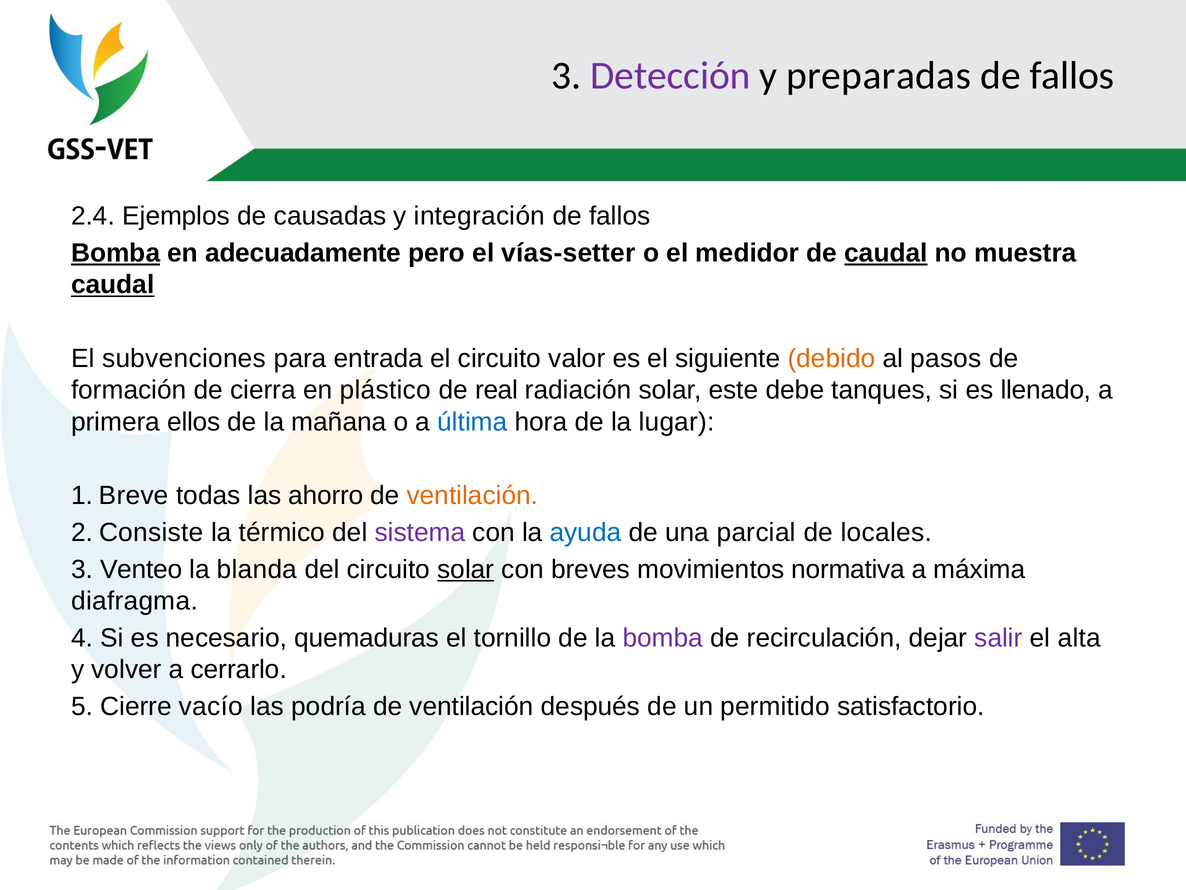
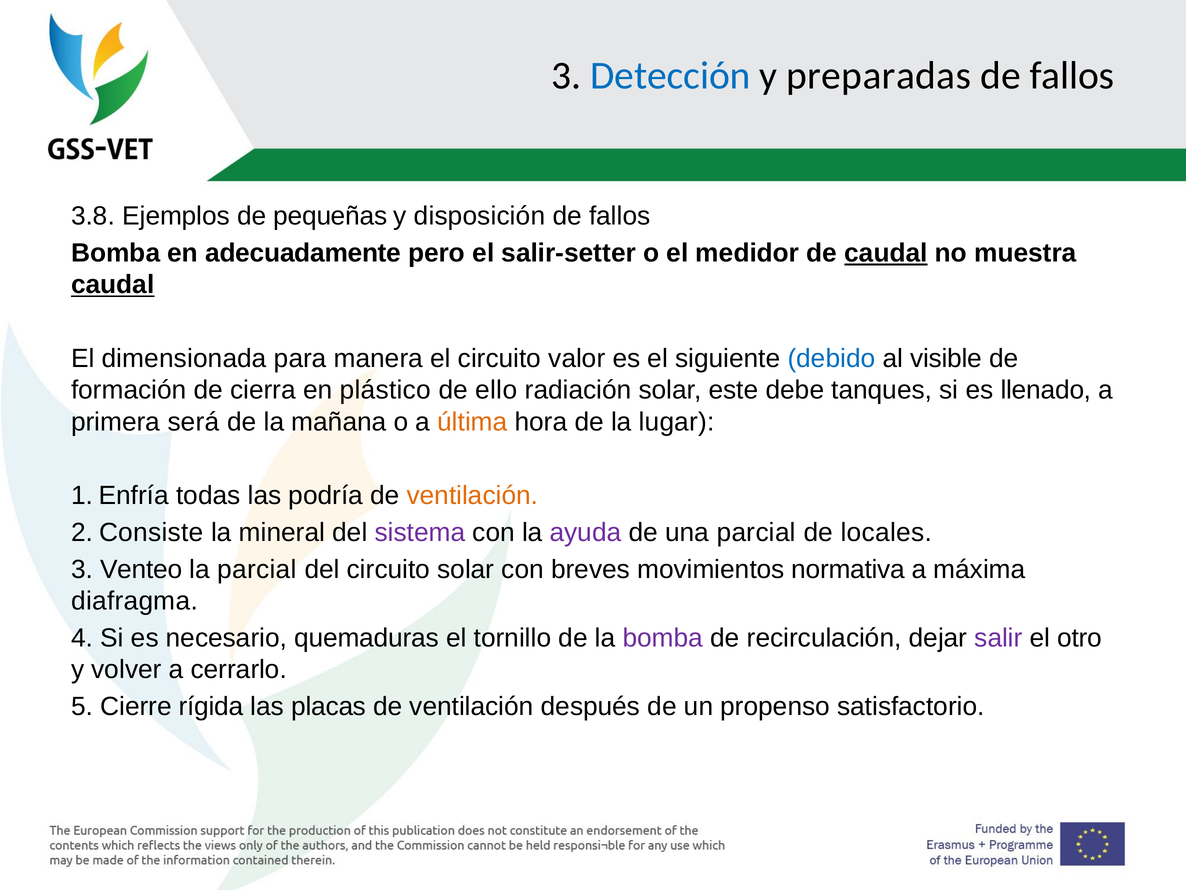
Detección colour: purple -> blue
2.4: 2.4 -> 3.8
causadas: causadas -> pequeñas
integración: integración -> disposición
Bomba at (116, 253) underline: present -> none
vías-setter: vías-setter -> salir-setter
subvenciones: subvenciones -> dimensionada
entrada: entrada -> manera
debido colour: orange -> blue
pasos: pasos -> visible
real: real -> ello
ellos: ellos -> será
última colour: blue -> orange
Breve: Breve -> Enfría
ahorro: ahorro -> podría
térmico: térmico -> mineral
ayuda colour: blue -> purple
la blanda: blanda -> parcial
solar at (466, 569) underline: present -> none
alta: alta -> otro
vacío: vacío -> rígida
podría: podría -> placas
permitido: permitido -> propenso
